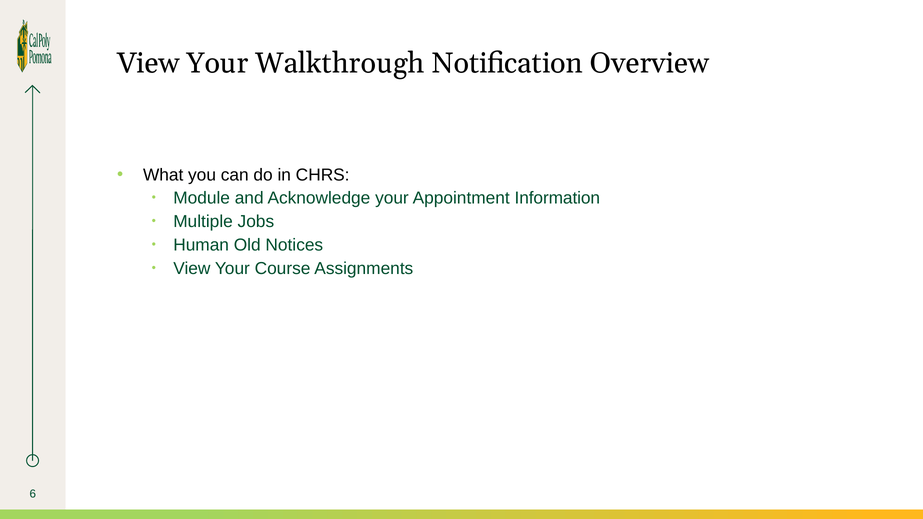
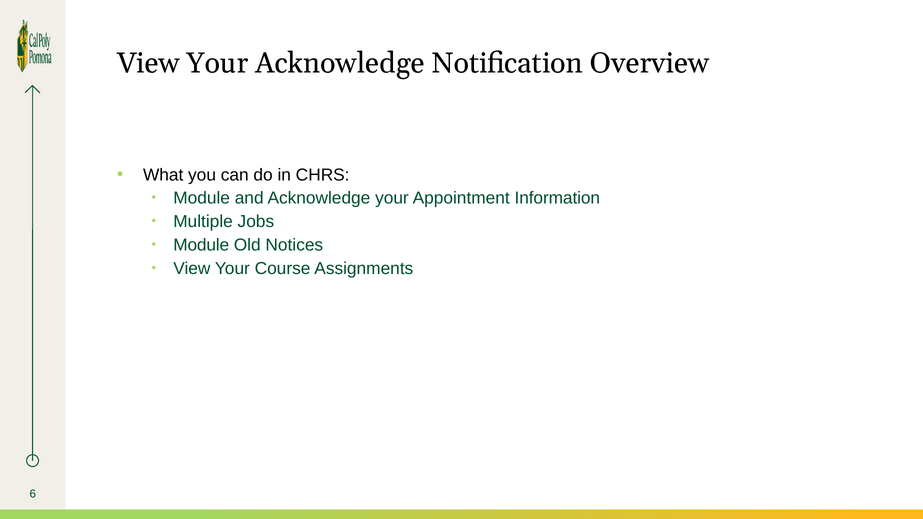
Your Walkthrough: Walkthrough -> Acknowledge
Human at (201, 245): Human -> Module
